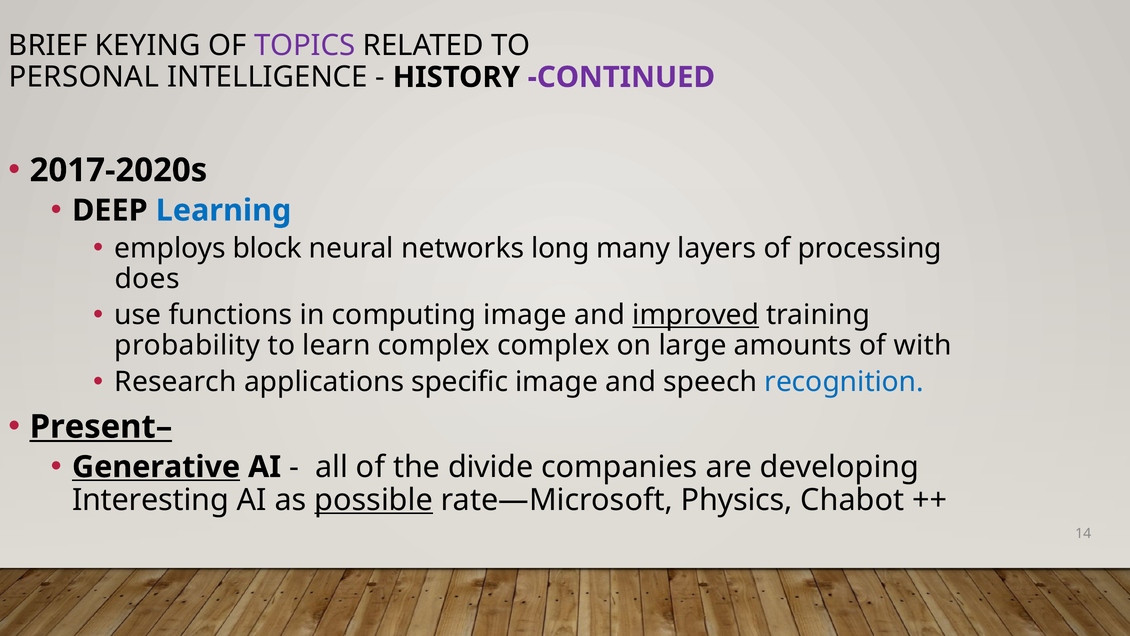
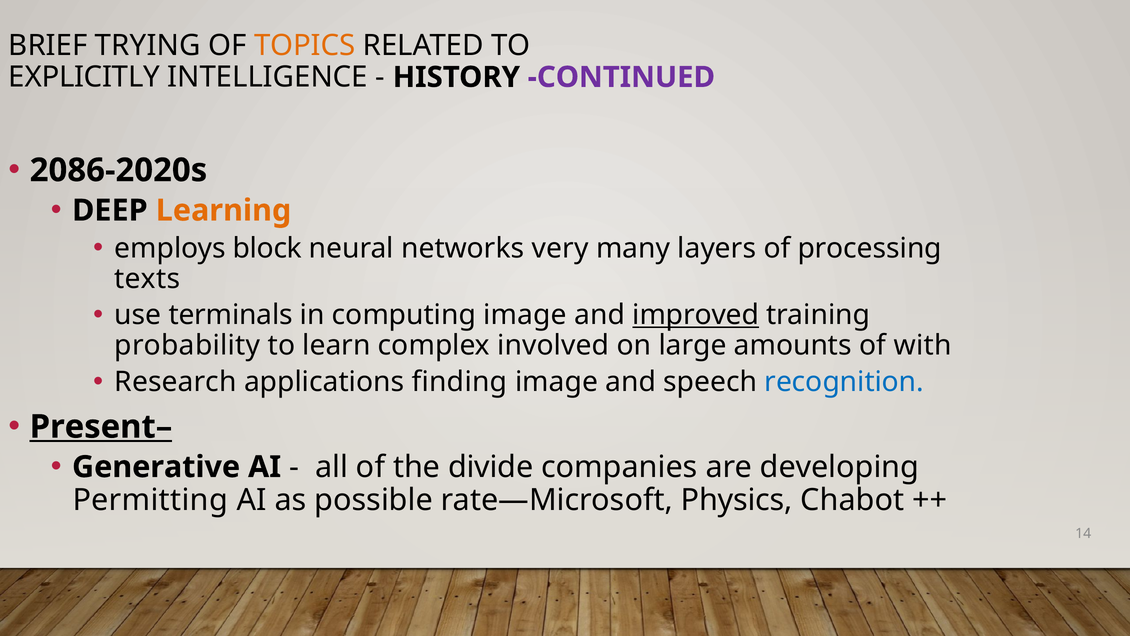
KEYING: KEYING -> TRYING
TOPICS colour: purple -> orange
PERSONAL: PERSONAL -> EXPLICITLY
2017-2020s: 2017-2020s -> 2086-2020s
Learning colour: blue -> orange
long: long -> very
does: does -> texts
functions: functions -> terminals
complex complex: complex -> involved
specific: specific -> finding
Generative underline: present -> none
Interesting: Interesting -> Permitting
possible underline: present -> none
